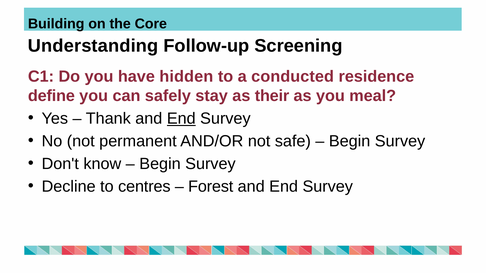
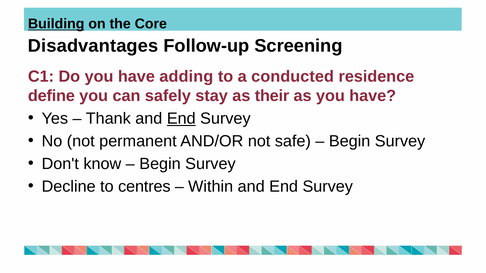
Building underline: none -> present
Understanding: Understanding -> Disadvantages
hidden: hidden -> adding
as you meal: meal -> have
Forest: Forest -> Within
